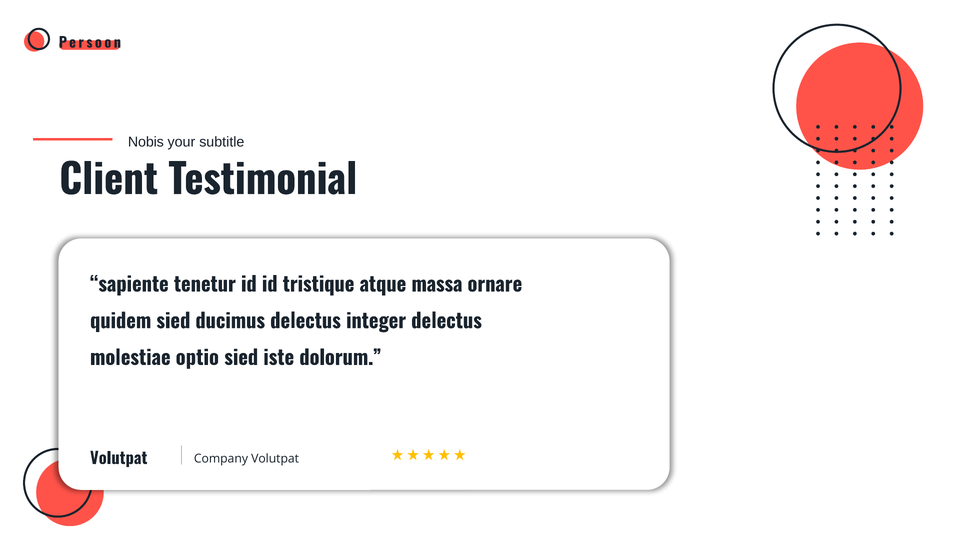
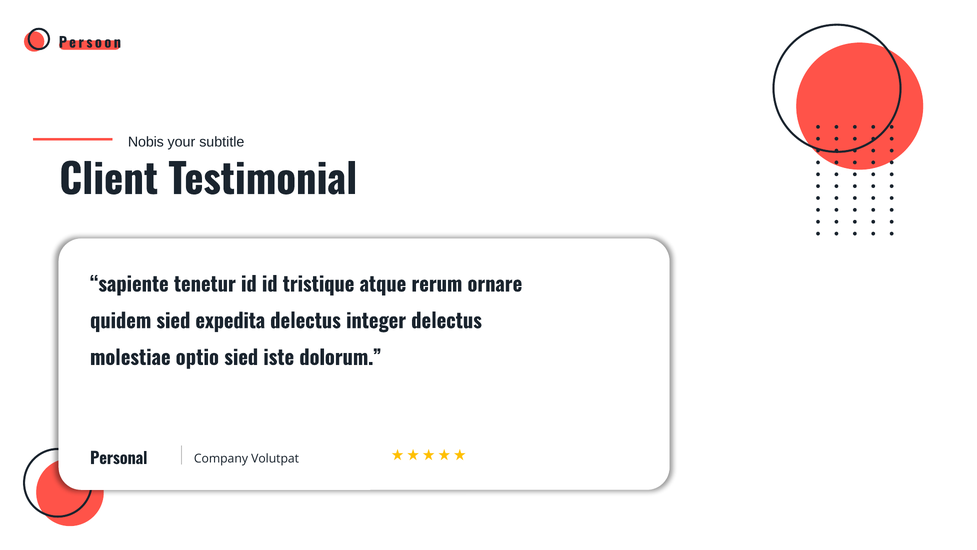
massa: massa -> rerum
ducimus: ducimus -> expedita
Volutpat at (119, 458): Volutpat -> Personal
